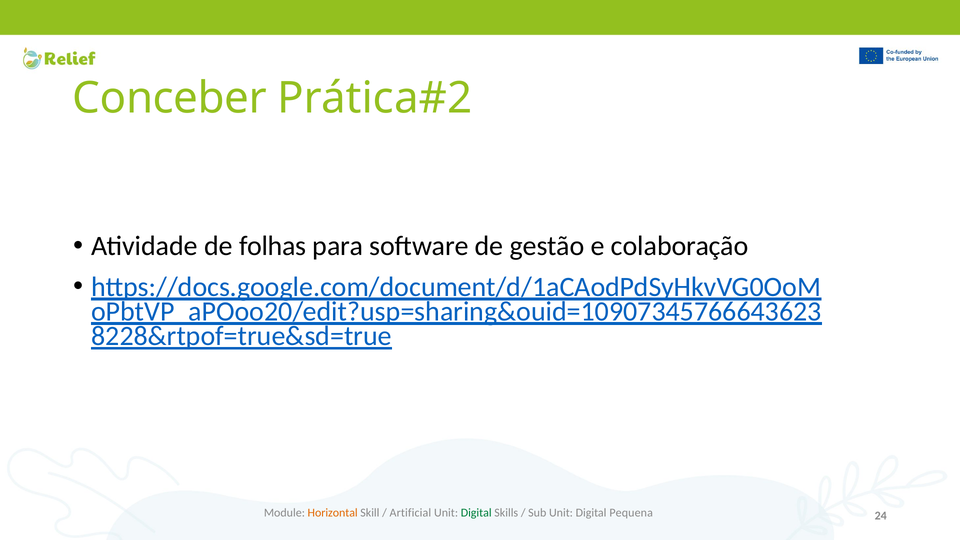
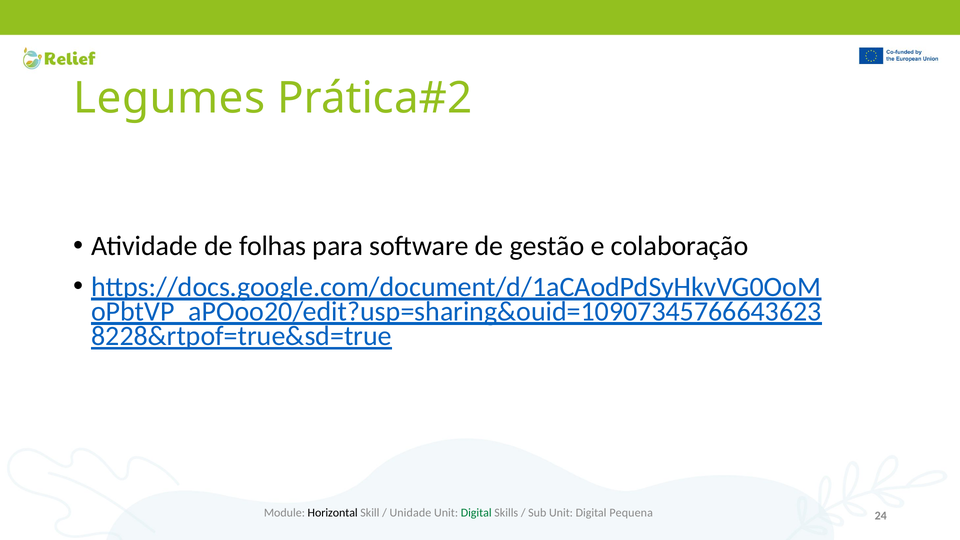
Conceber: Conceber -> Legumes
Horizontal colour: orange -> black
Artificial: Artificial -> Unidade
